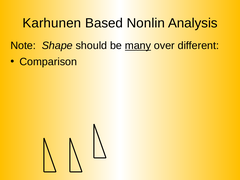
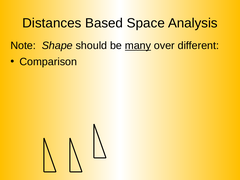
Karhunen: Karhunen -> Distances
Nonlin: Nonlin -> Space
